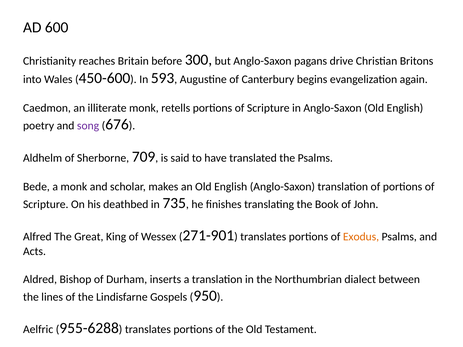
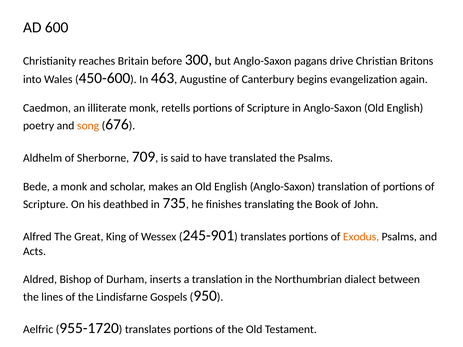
593: 593 -> 463
song colour: purple -> orange
271-901: 271-901 -> 245-901
955-6288: 955-6288 -> 955-1720
